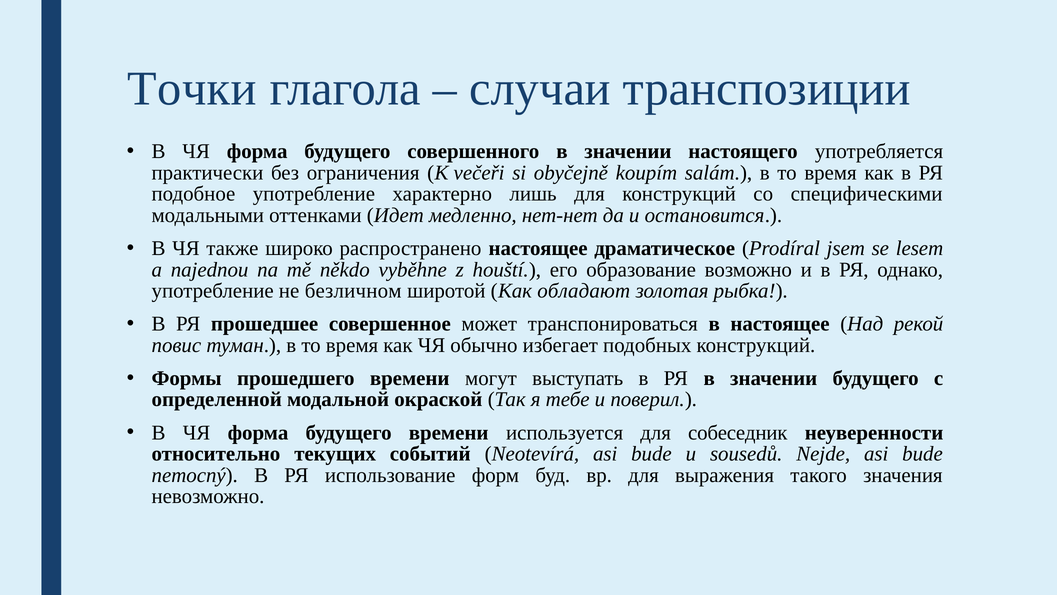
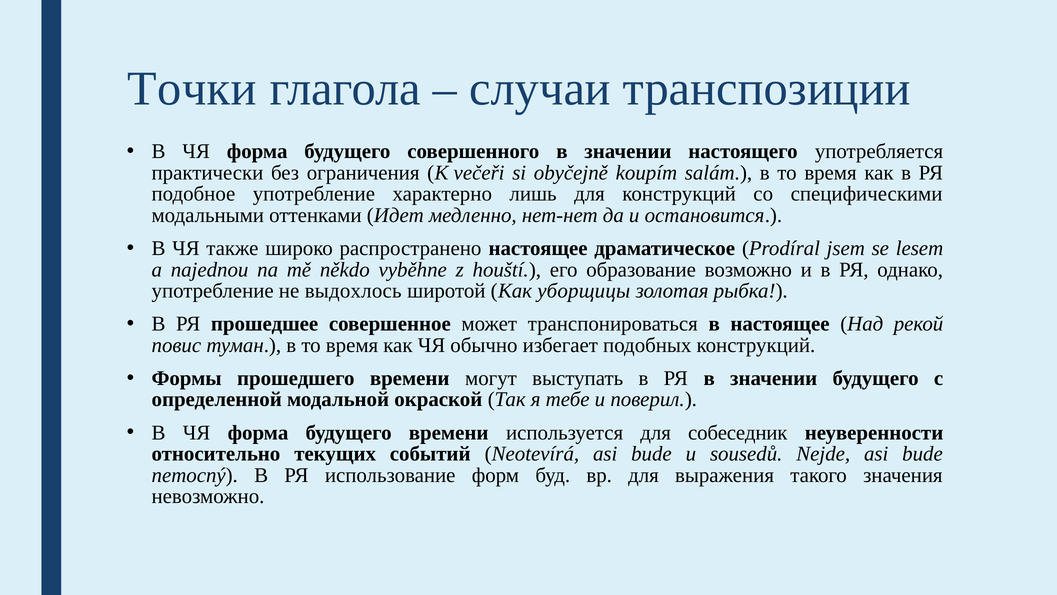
безличном: безличном -> выдохлось
обладают: обладают -> уборщицы
